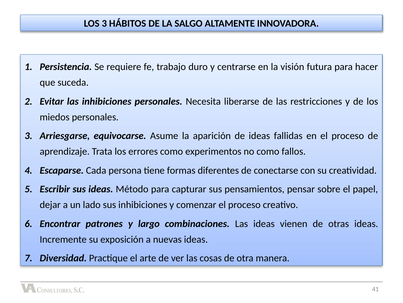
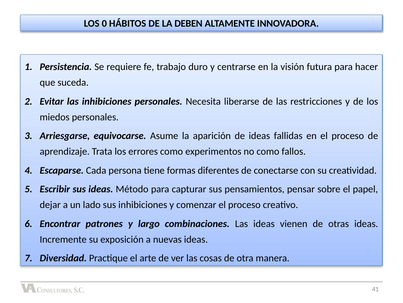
LOS 3: 3 -> 0
SALGO: SALGO -> DEBEN
